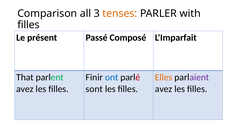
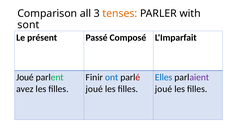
filles at (28, 25): filles -> sont
That at (25, 77): That -> Joué
Elles colour: orange -> blue
sont at (94, 89): sont -> joué
avez at (164, 89): avez -> joué
